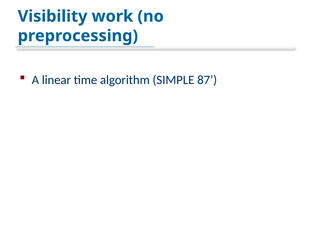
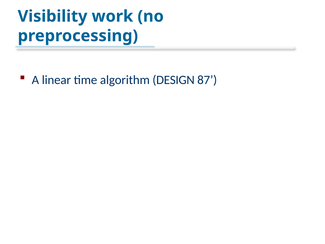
SIMPLE: SIMPLE -> DESIGN
